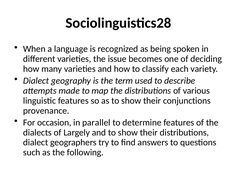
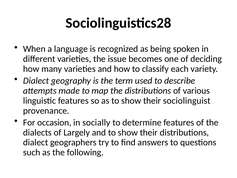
conjunctions: conjunctions -> sociolinguist
parallel: parallel -> socially
